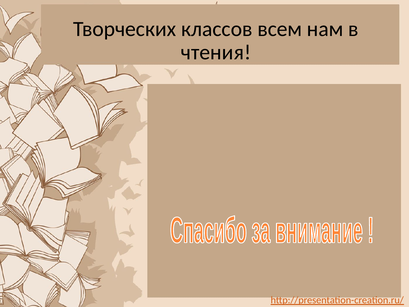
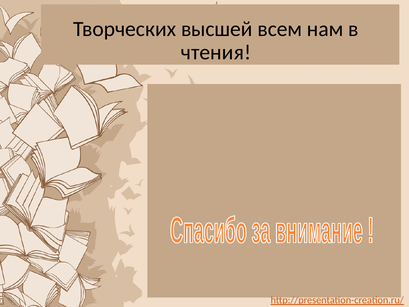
классов: классов -> высшей
